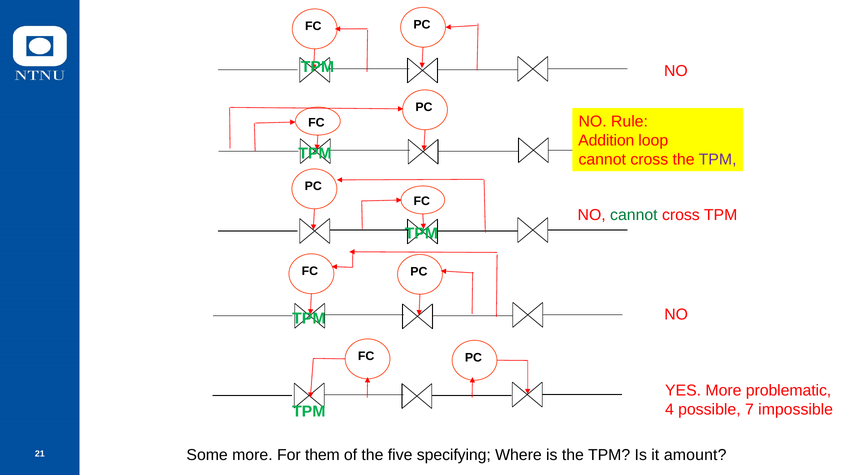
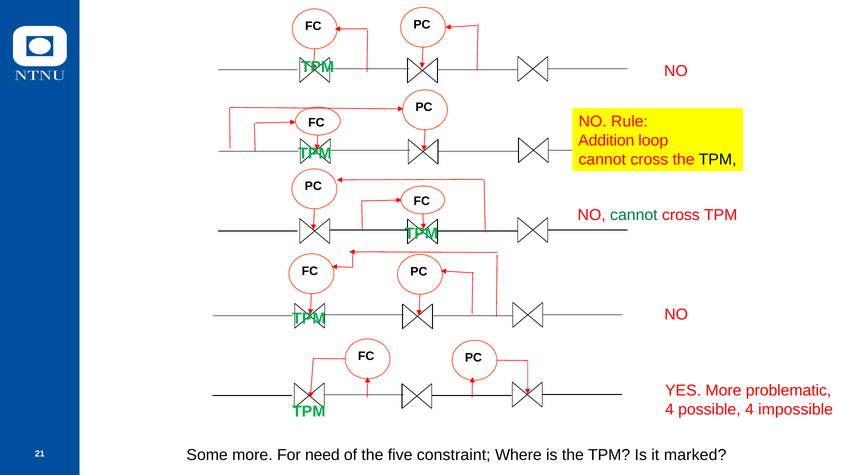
TPM at (718, 160) colour: purple -> black
possible 7: 7 -> 4
them: them -> need
specifying: specifying -> constraint
amount: amount -> marked
